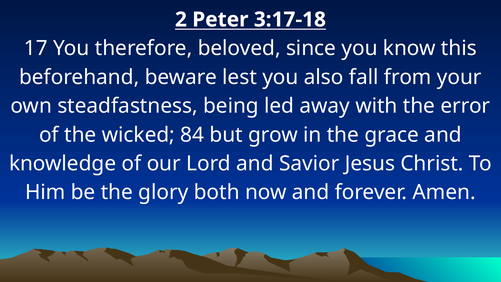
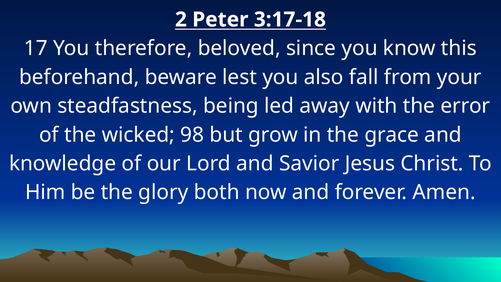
84: 84 -> 98
